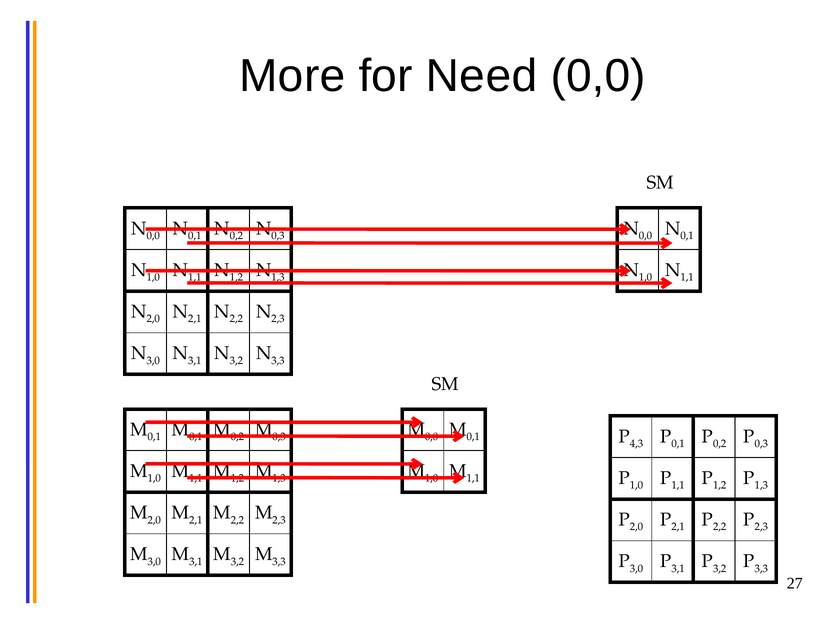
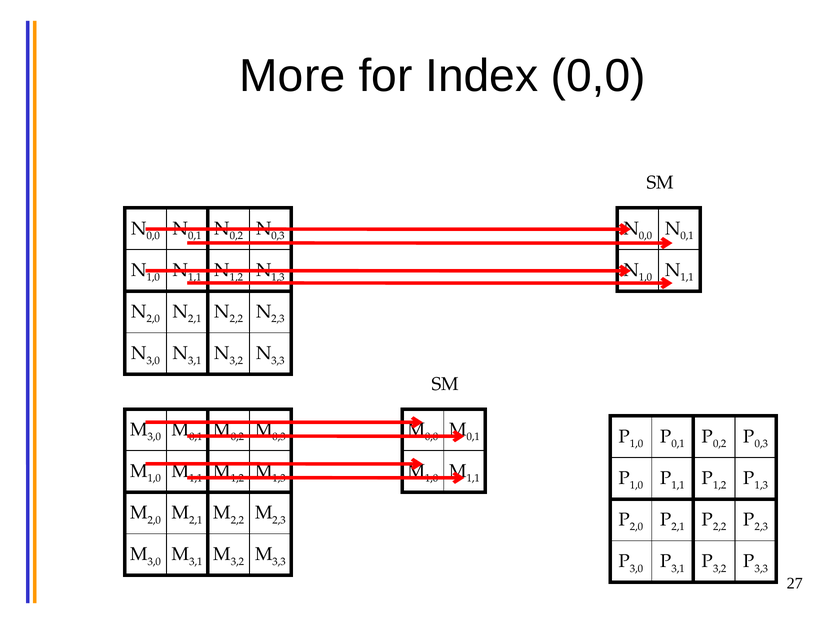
Need: Need -> Index
0,1 at (154, 437): 0,1 -> 3,0
4,3 at (636, 444): 4,3 -> 1,0
